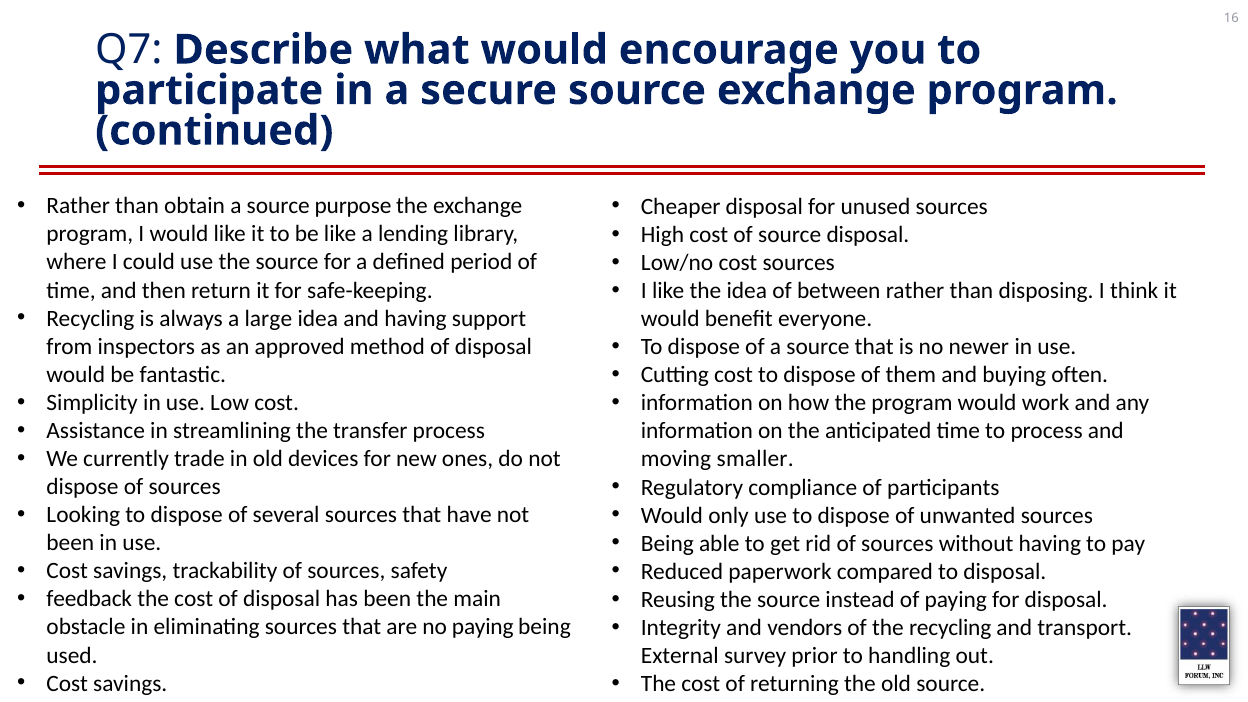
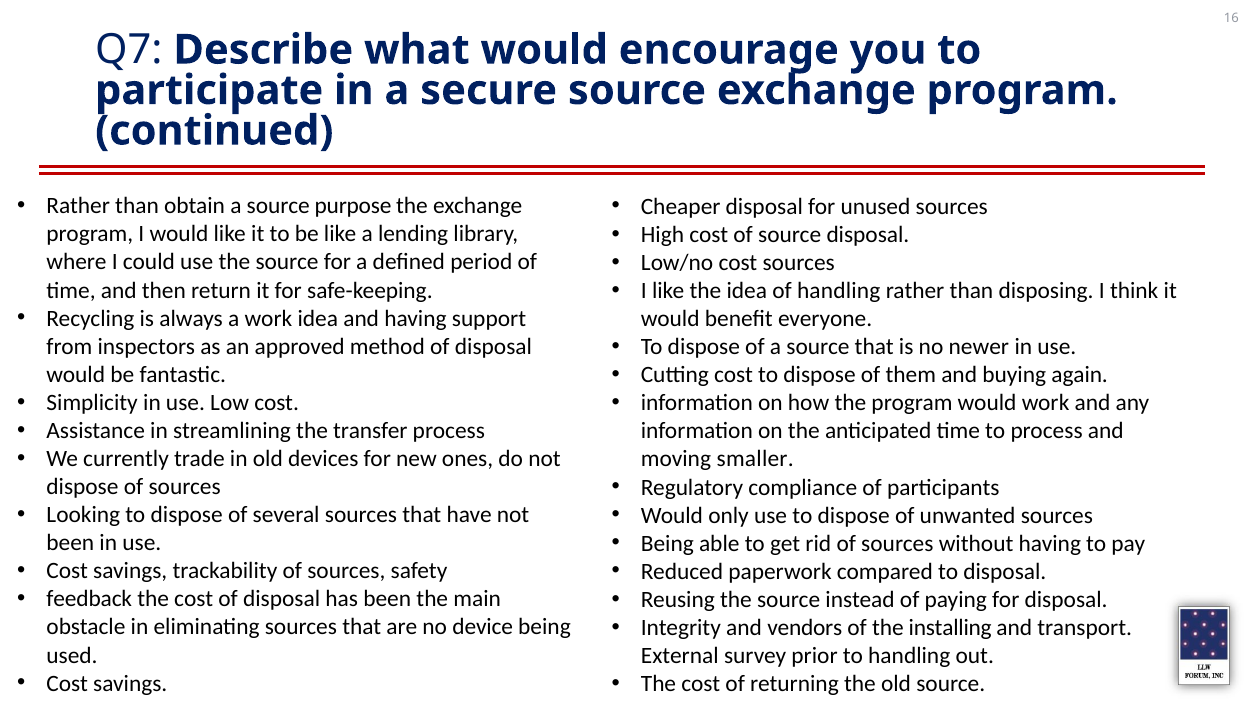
of between: between -> handling
a large: large -> work
often: often -> again
the recycling: recycling -> installing
no paying: paying -> device
